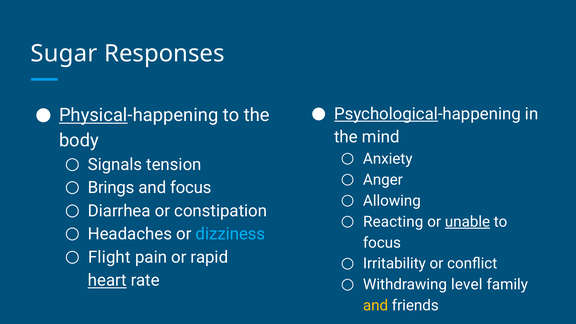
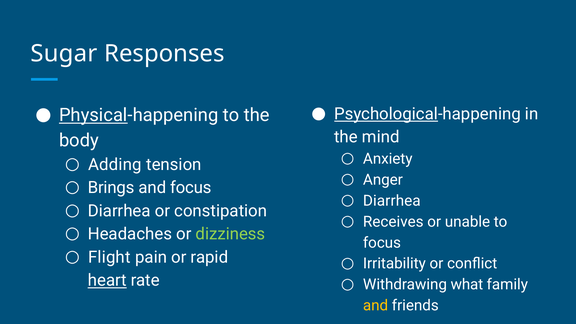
Signals: Signals -> Adding
Allowing at (392, 201): Allowing -> Diarrhea
Reacting: Reacting -> Receives
unable underline: present -> none
dizziness colour: light blue -> light green
level: level -> what
